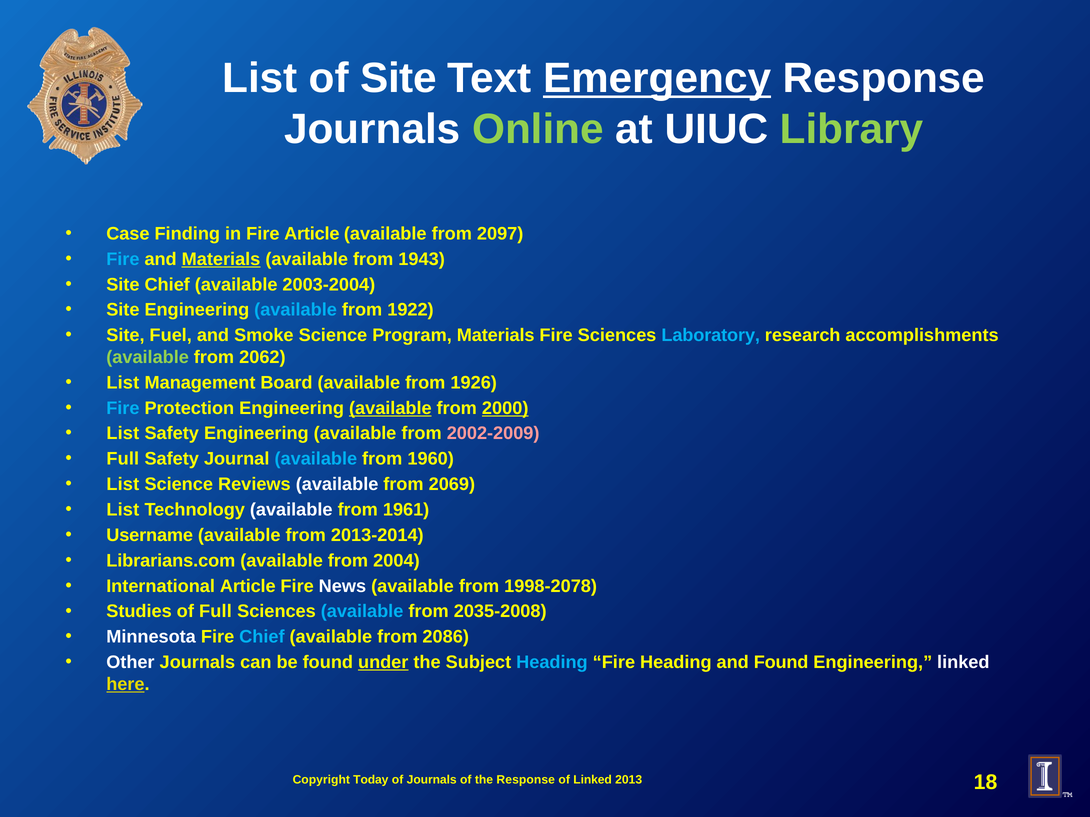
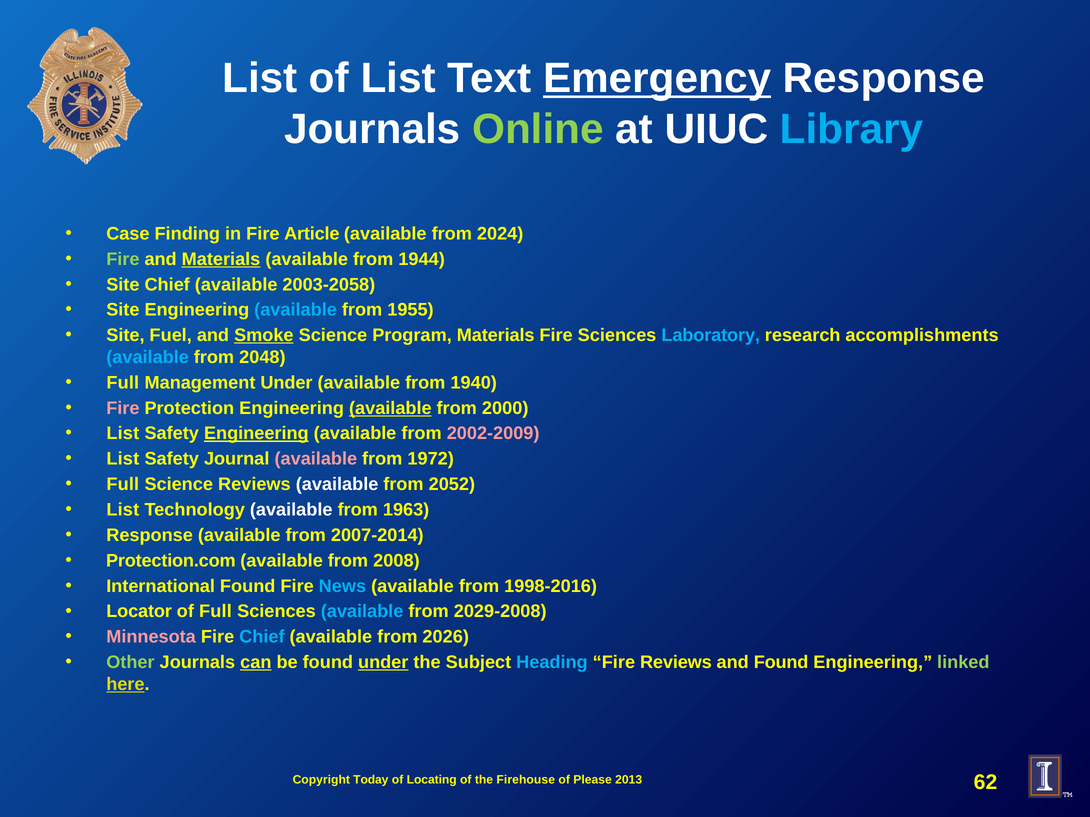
of Site: Site -> List
Library colour: light green -> light blue
2097: 2097 -> 2024
Fire at (123, 259) colour: light blue -> light green
1943: 1943 -> 1944
2003-2004: 2003-2004 -> 2003-2058
1922: 1922 -> 1955
Smoke underline: none -> present
available at (148, 357) colour: light green -> light blue
2062: 2062 -> 2048
List at (123, 383): List -> Full
Management Board: Board -> Under
1926: 1926 -> 1940
Fire at (123, 408) colour: light blue -> pink
2000 underline: present -> none
Engineering at (256, 434) underline: none -> present
Full at (123, 459): Full -> List
available at (316, 459) colour: light blue -> pink
1960: 1960 -> 1972
List at (123, 485): List -> Full
2069: 2069 -> 2052
1961: 1961 -> 1963
Username at (150, 536): Username -> Response
2013-2014: 2013-2014 -> 2007-2014
Librarians.com: Librarians.com -> Protection.com
2004: 2004 -> 2008
International Article: Article -> Found
News colour: white -> light blue
1998-2078: 1998-2078 -> 1998-2016
Studies: Studies -> Locator
2035-2008: 2035-2008 -> 2029-2008
Minnesota colour: white -> pink
2086: 2086 -> 2026
Other colour: white -> light green
can underline: none -> present
Fire Heading: Heading -> Reviews
linked at (963, 663) colour: white -> light green
of Journals: Journals -> Locating
the Response: Response -> Firehouse
of Linked: Linked -> Please
18: 18 -> 62
